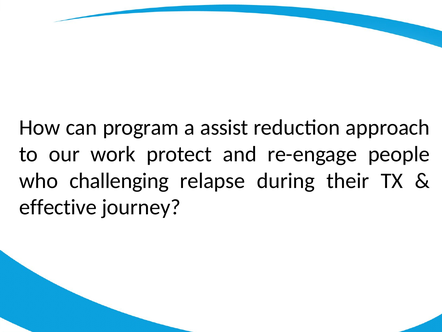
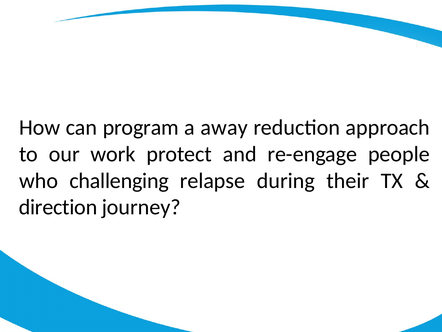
assist: assist -> away
effective: effective -> direction
